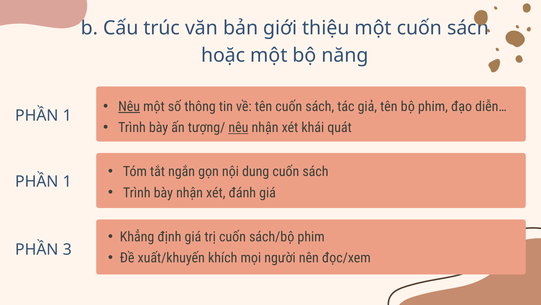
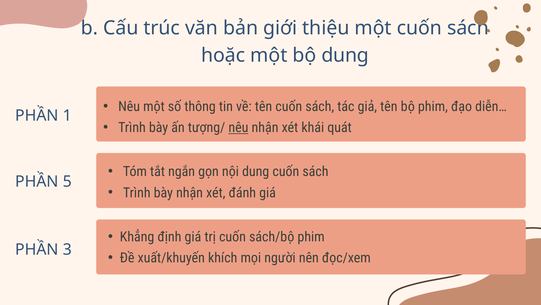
bộ năng: năng -> dung
Nêu at (129, 106) underline: present -> none
1 at (67, 181): 1 -> 5
